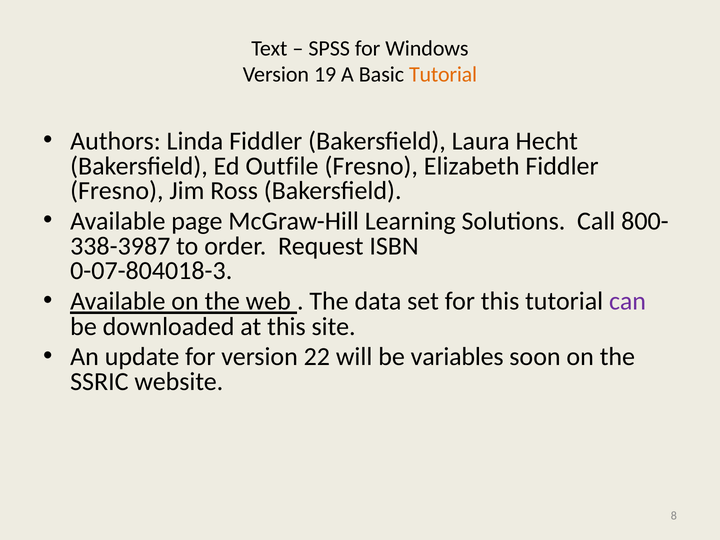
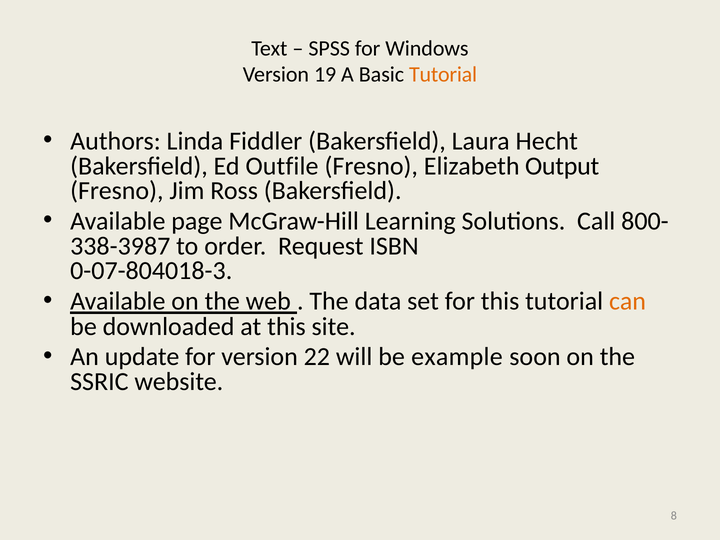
Elizabeth Fiddler: Fiddler -> Output
can colour: purple -> orange
variables: variables -> example
